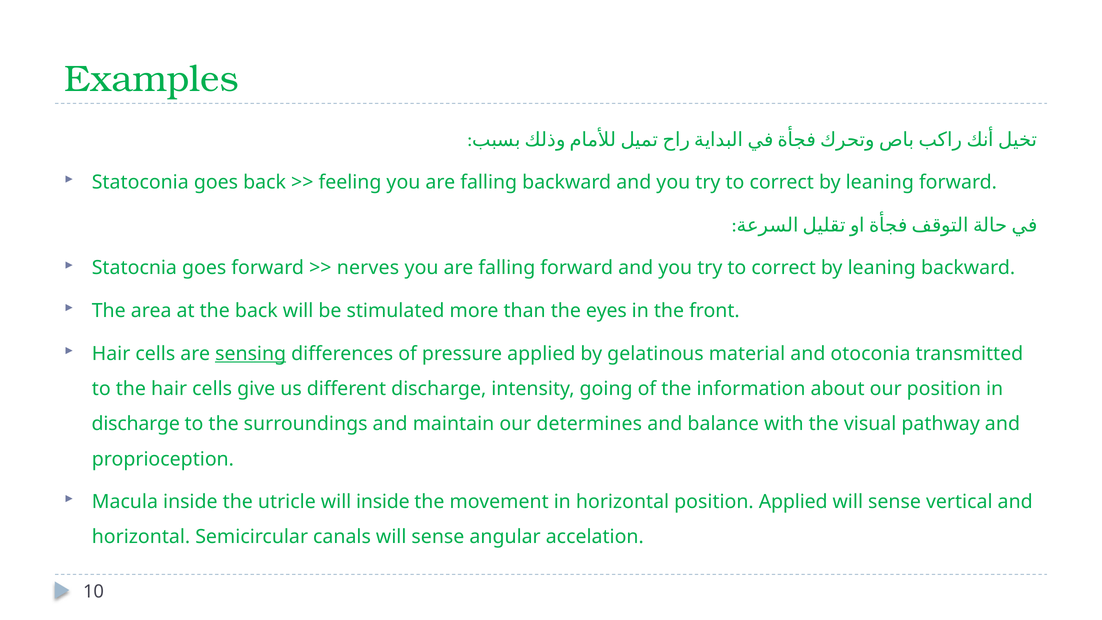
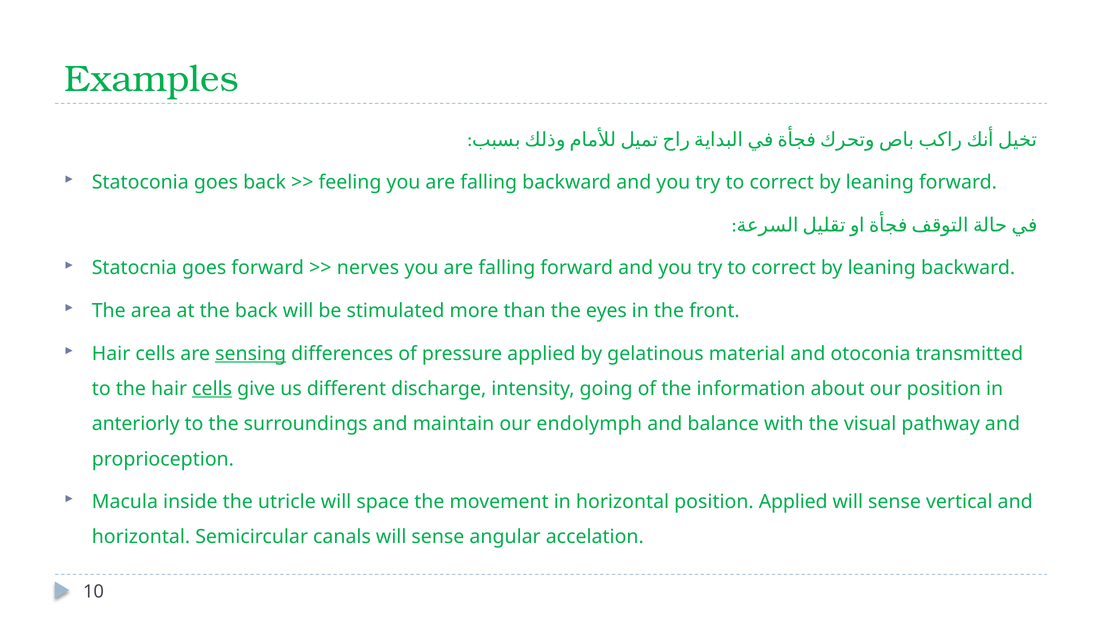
cells at (212, 389) underline: none -> present
discharge at (136, 424): discharge -> anteriorly
determines: determines -> endolymph
will inside: inside -> space
